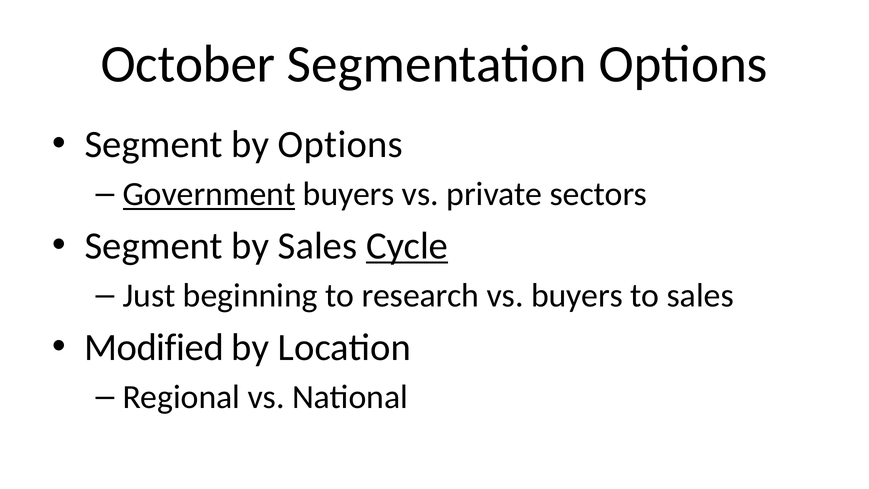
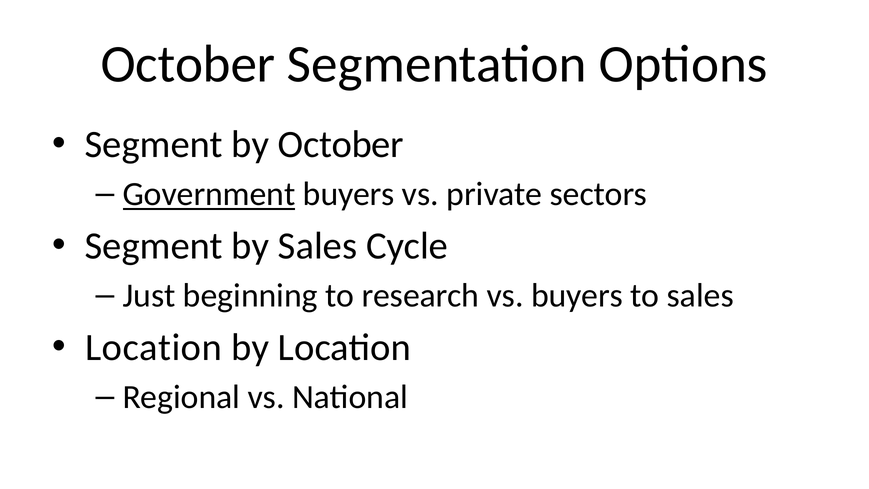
by Options: Options -> October
Cycle underline: present -> none
Modified at (154, 347): Modified -> Location
